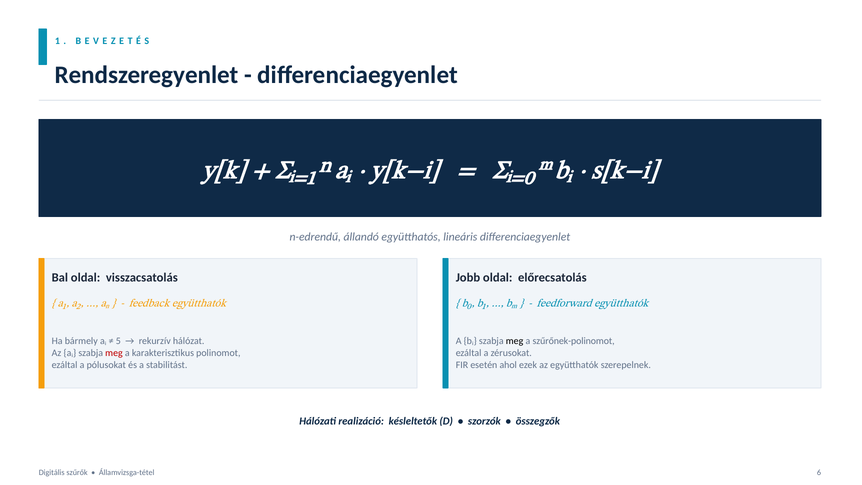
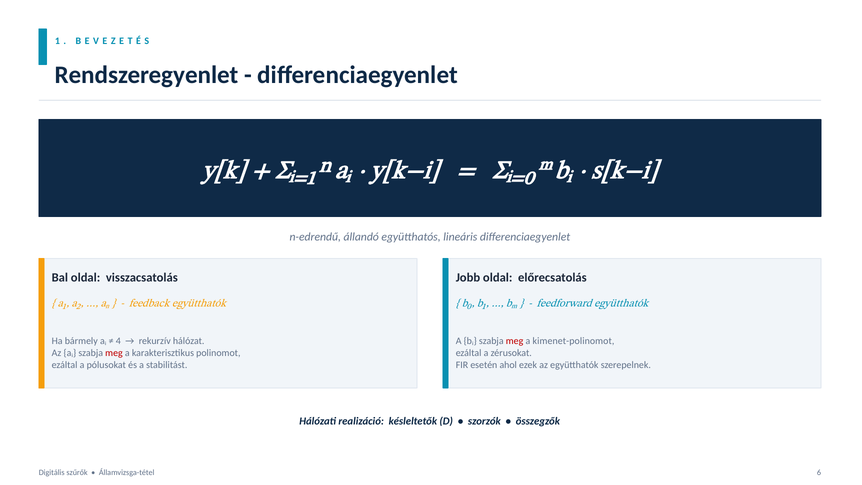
5: 5 -> 4
meg at (515, 341) colour: black -> red
szűrőnek-polinomot: szűrőnek-polinomot -> kimenet-polinomot
